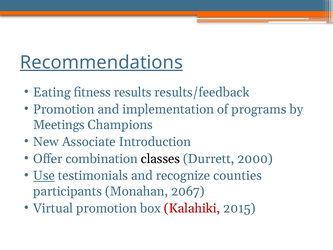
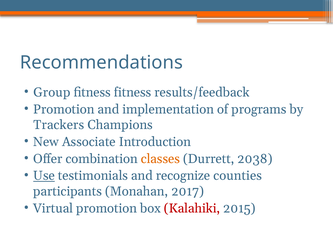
Recommendations underline: present -> none
Eating: Eating -> Group
fitness results: results -> fitness
Meetings: Meetings -> Trackers
classes colour: black -> orange
2000: 2000 -> 2038
2067: 2067 -> 2017
